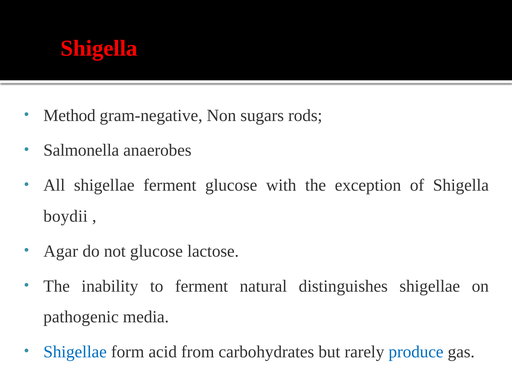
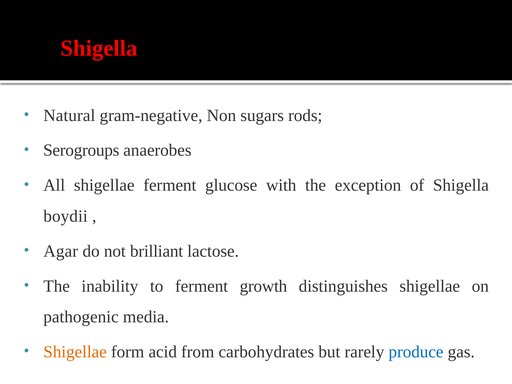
Method: Method -> Natural
Salmonella: Salmonella -> Serogroups
not glucose: glucose -> brilliant
natural: natural -> growth
Shigellae at (75, 352) colour: blue -> orange
